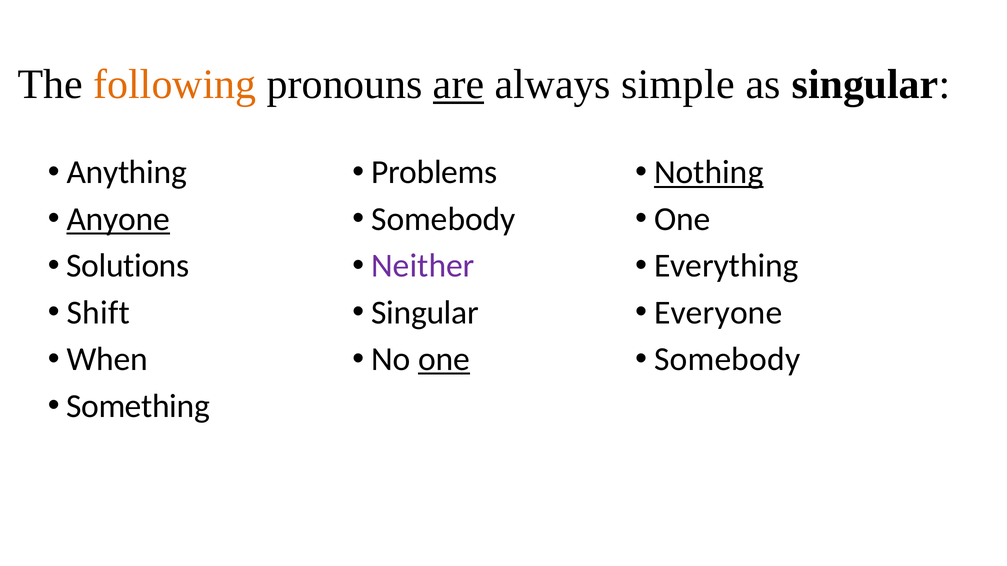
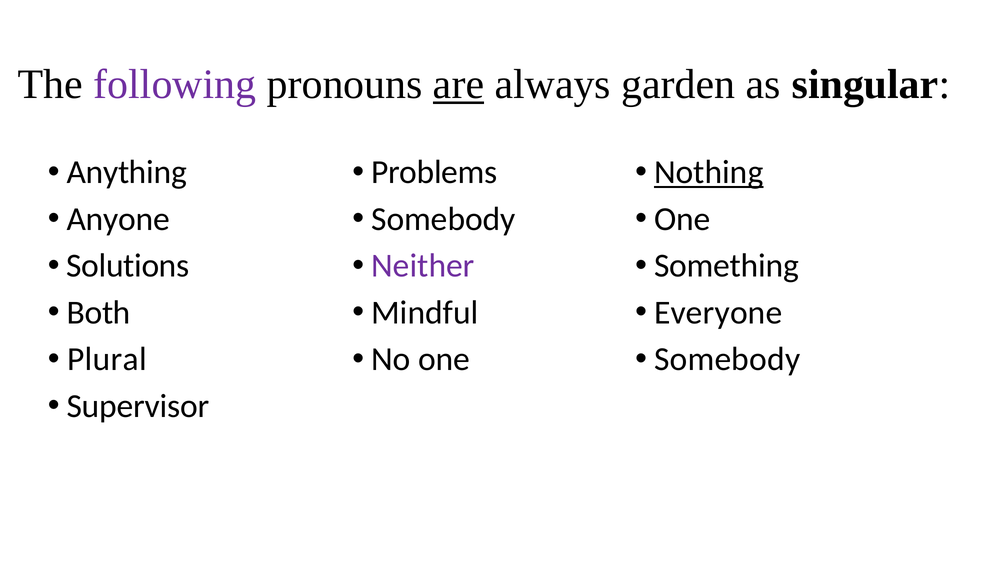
following colour: orange -> purple
simple: simple -> garden
Anyone underline: present -> none
Everything: Everything -> Something
Shift: Shift -> Both
Singular at (425, 313): Singular -> Mindful
When: When -> Plural
one at (444, 360) underline: present -> none
Something: Something -> Supervisor
